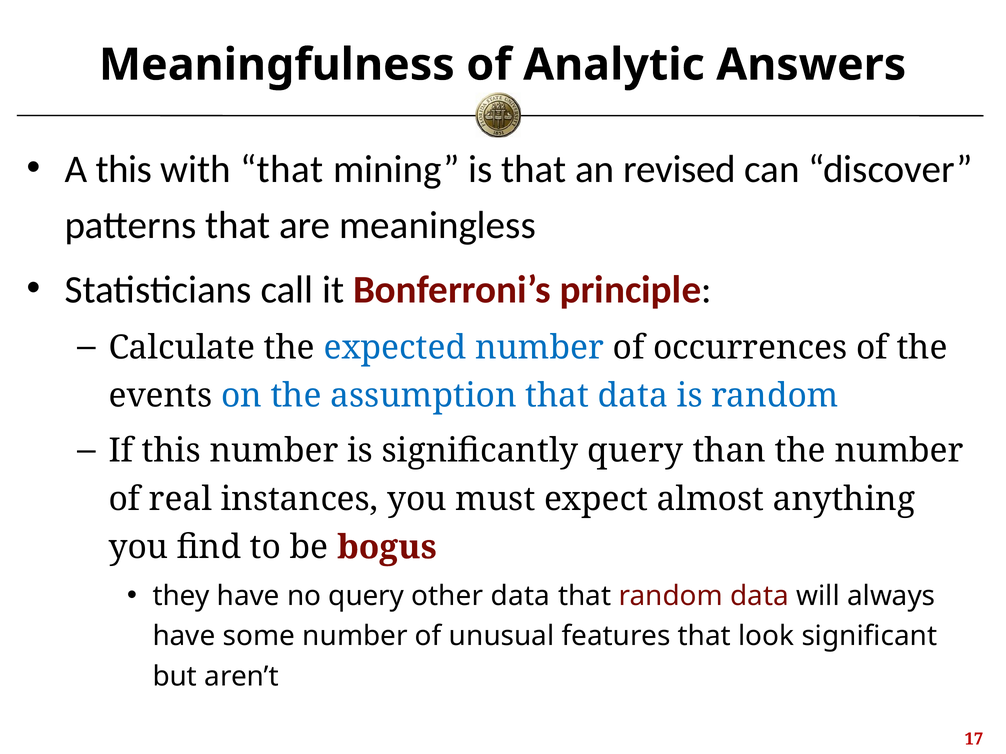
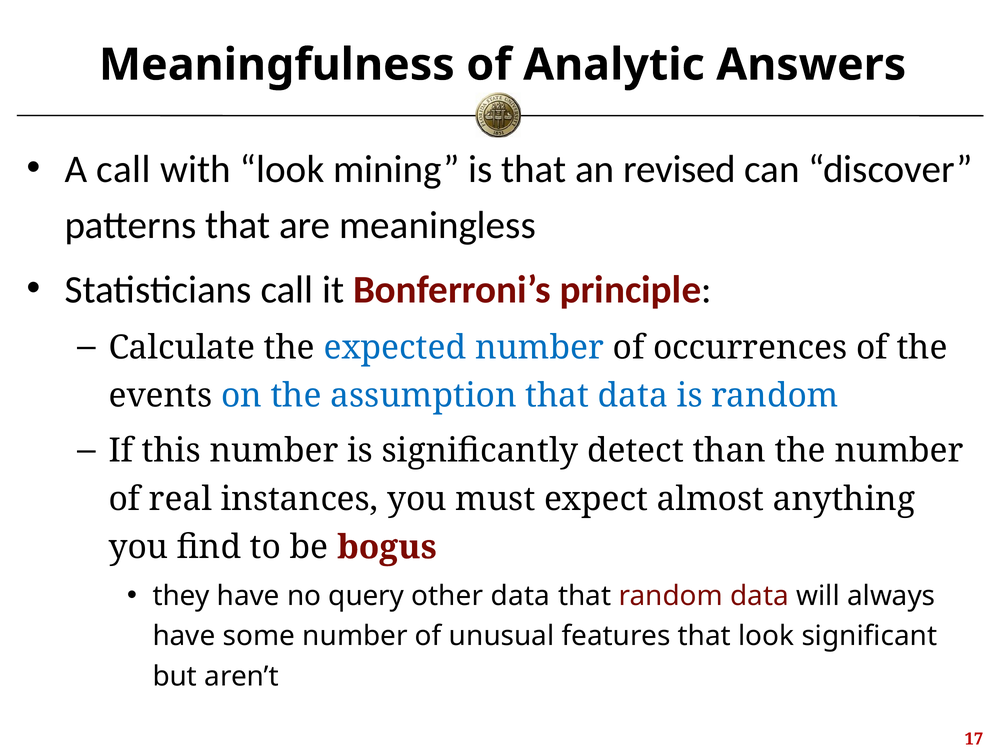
A this: this -> call
with that: that -> look
significantly query: query -> detect
